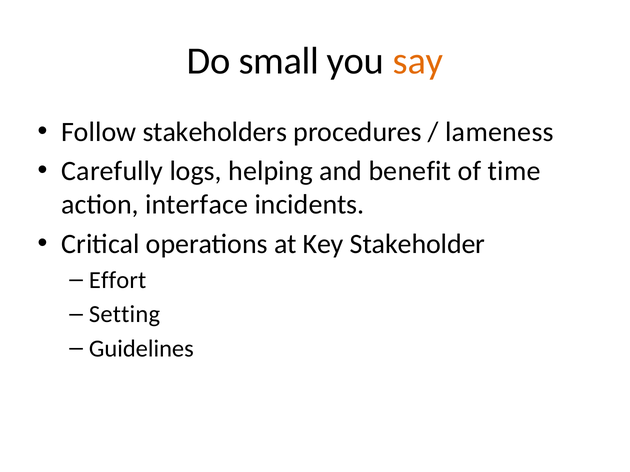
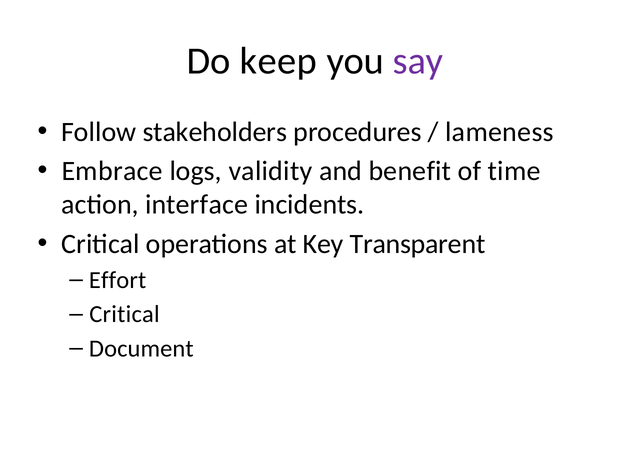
small: small -> keep
say colour: orange -> purple
Carefully: Carefully -> Embrace
helping: helping -> validity
Stakeholder: Stakeholder -> Transparent
Setting at (125, 315): Setting -> Critical
Guidelines: Guidelines -> Document
